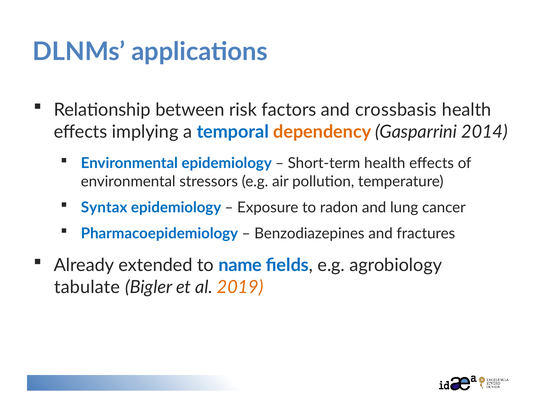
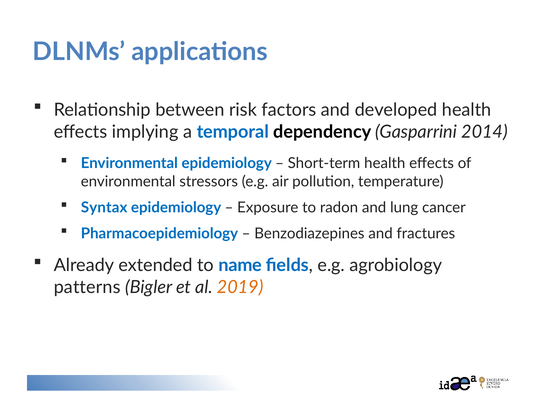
crossbasis: crossbasis -> developed
dependency colour: orange -> black
tabulate: tabulate -> patterns
